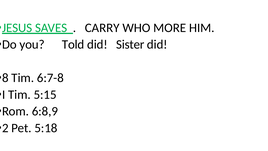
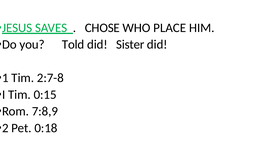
CARRY: CARRY -> CHOSE
MORE: MORE -> PLACE
8: 8 -> 1
6:7-8: 6:7-8 -> 2:7-8
5:15: 5:15 -> 0:15
6:8,9: 6:8,9 -> 7:8,9
5:18: 5:18 -> 0:18
